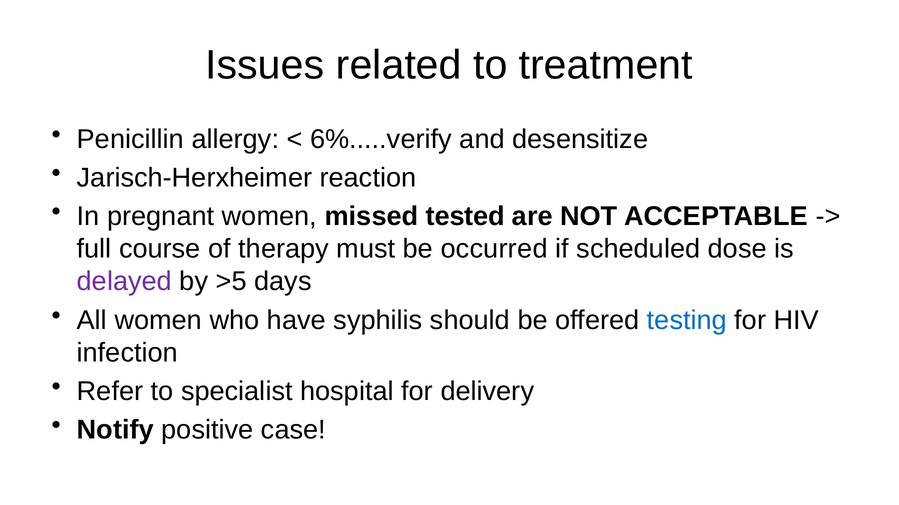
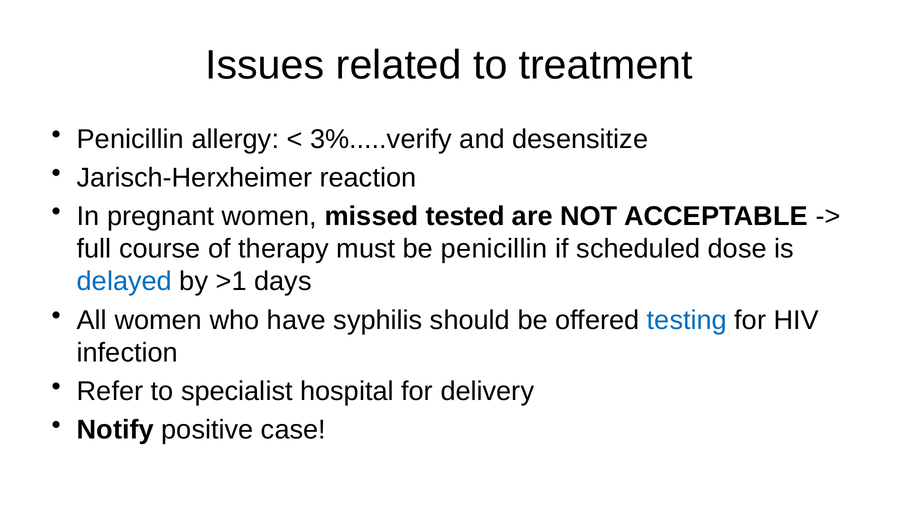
6%.....verify: 6%.....verify -> 3%.....verify
be occurred: occurred -> penicillin
delayed colour: purple -> blue
>5: >5 -> >1
